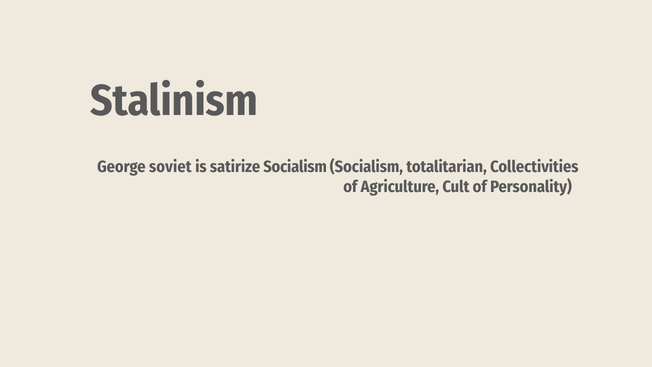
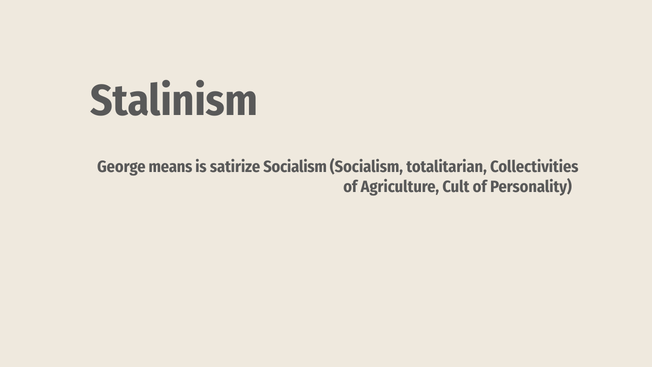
soviet: soviet -> means
